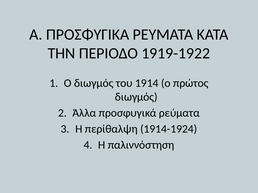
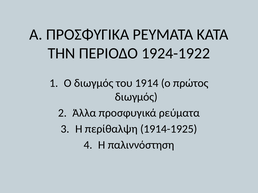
1919-1922: 1919-1922 -> 1924-1922
1914-1924: 1914-1924 -> 1914-1925
